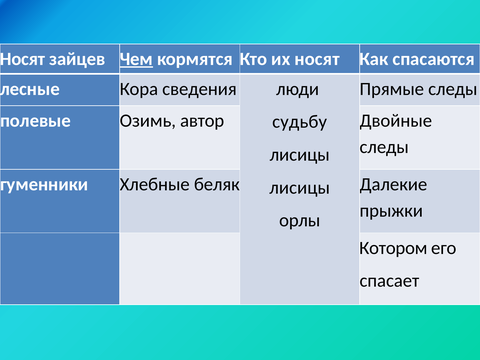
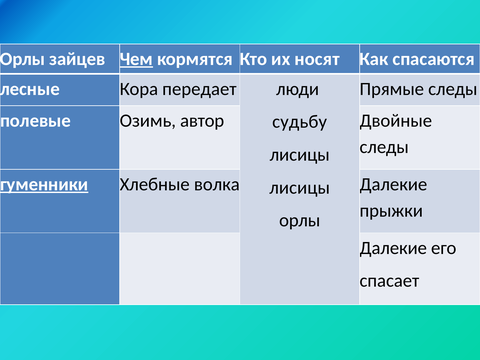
Носят at (23, 59): Носят -> Орлы
сведения: сведения -> передает
гуменники underline: none -> present
беляк: беляк -> волка
Котором at (393, 248): Котором -> Далекие
